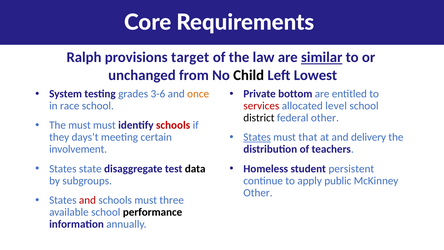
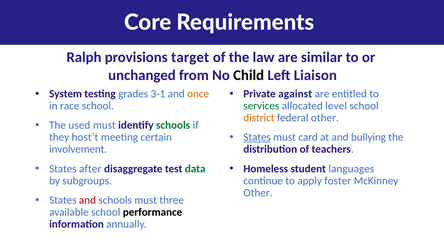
similar underline: present -> none
Lowest: Lowest -> Liaison
3-6: 3-6 -> 3-1
bottom: bottom -> against
services colour: red -> green
district colour: black -> orange
The must: must -> used
schools at (173, 125) colour: red -> green
that: that -> card
delivery: delivery -> bullying
days’t: days’t -> host’t
state: state -> after
data colour: black -> green
persistent: persistent -> languages
public: public -> foster
